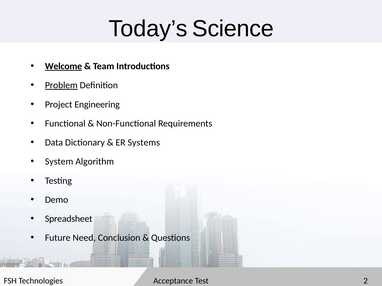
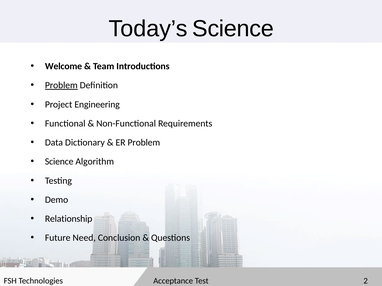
Welcome underline: present -> none
ER Systems: Systems -> Problem
System at (59, 162): System -> Science
Spreadsheet: Spreadsheet -> Relationship
